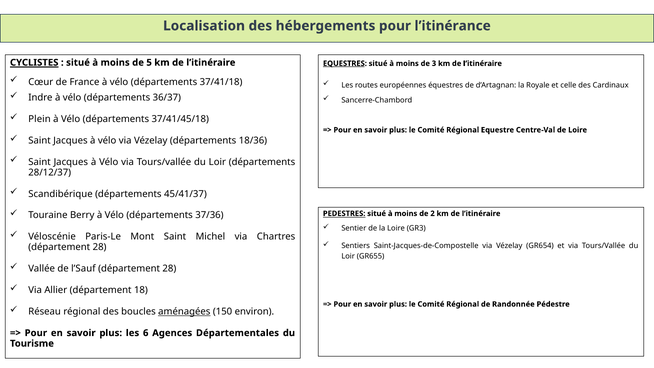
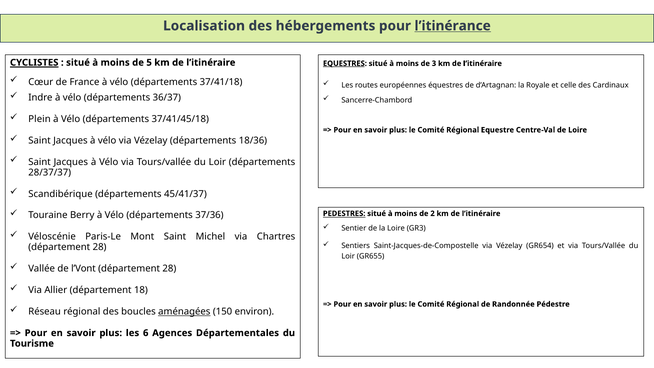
l’itinérance underline: none -> present
28/12/37: 28/12/37 -> 28/37/37
l’Sauf: l’Sauf -> l’Vont
